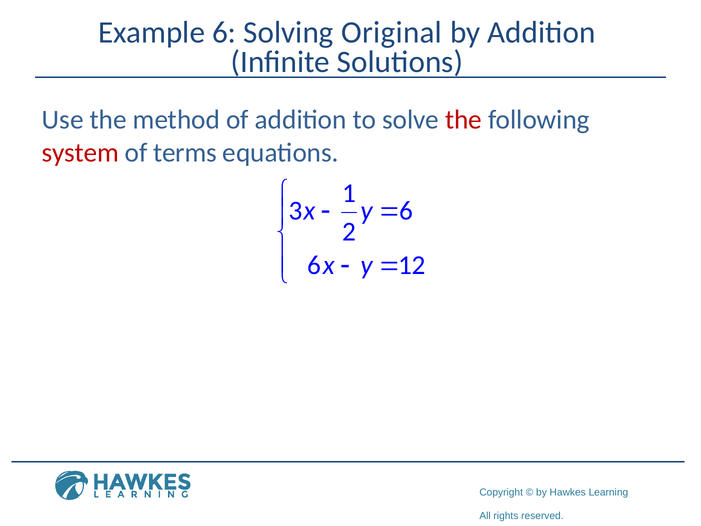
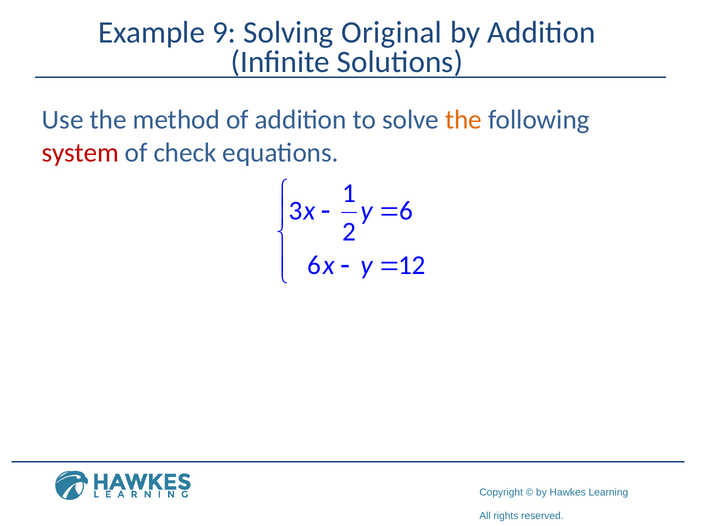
Example 6: 6 -> 9
the at (463, 120) colour: red -> orange
terms: terms -> check
